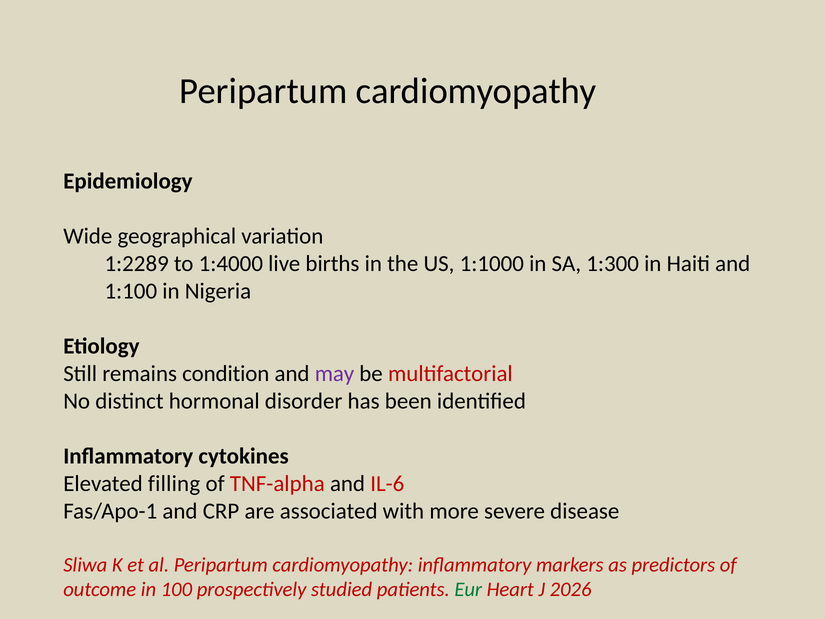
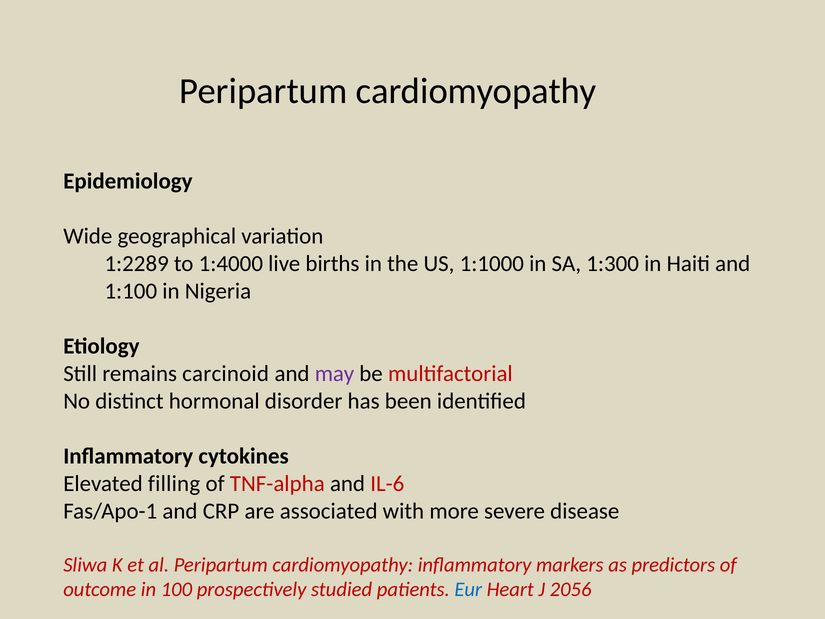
condition: condition -> carcinoid
Eur colour: green -> blue
2026: 2026 -> 2056
